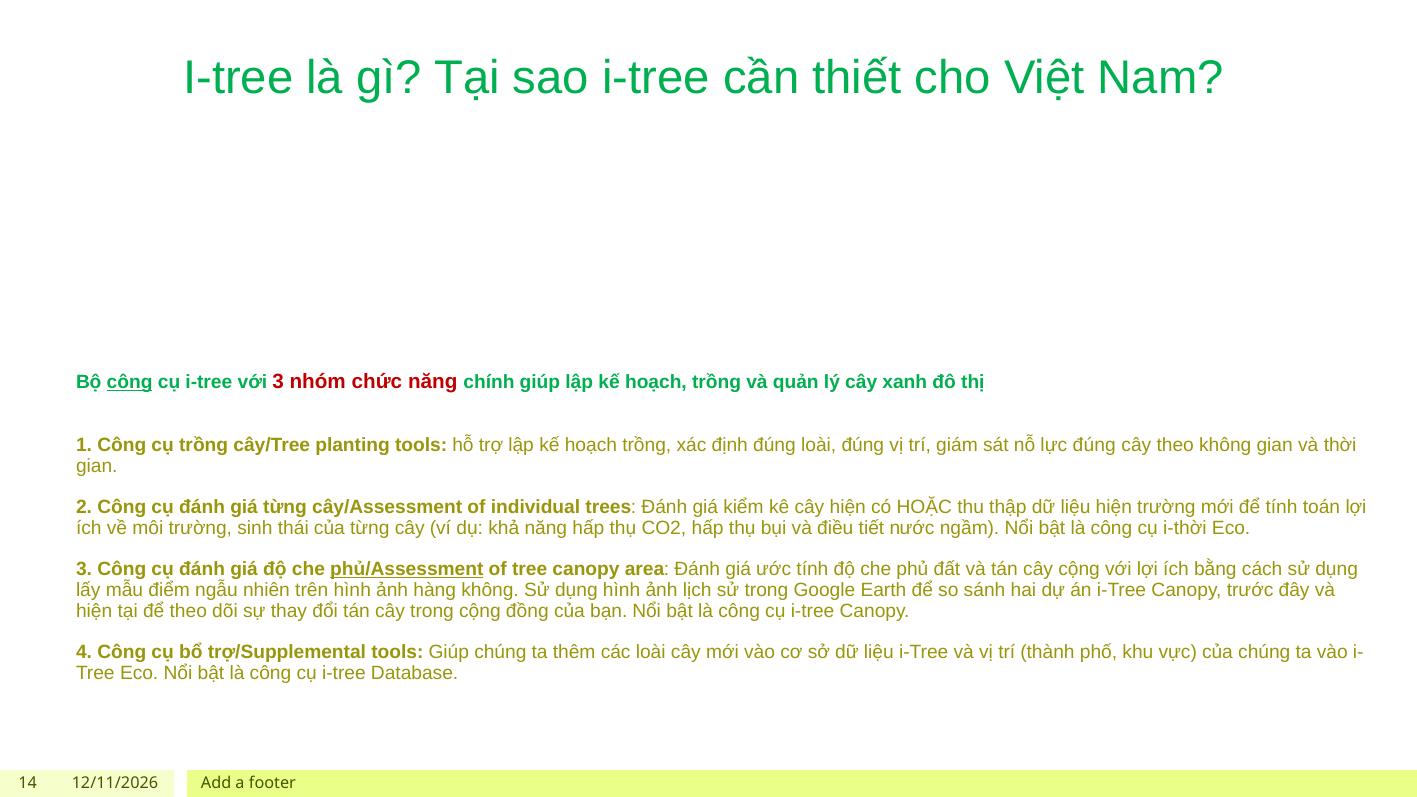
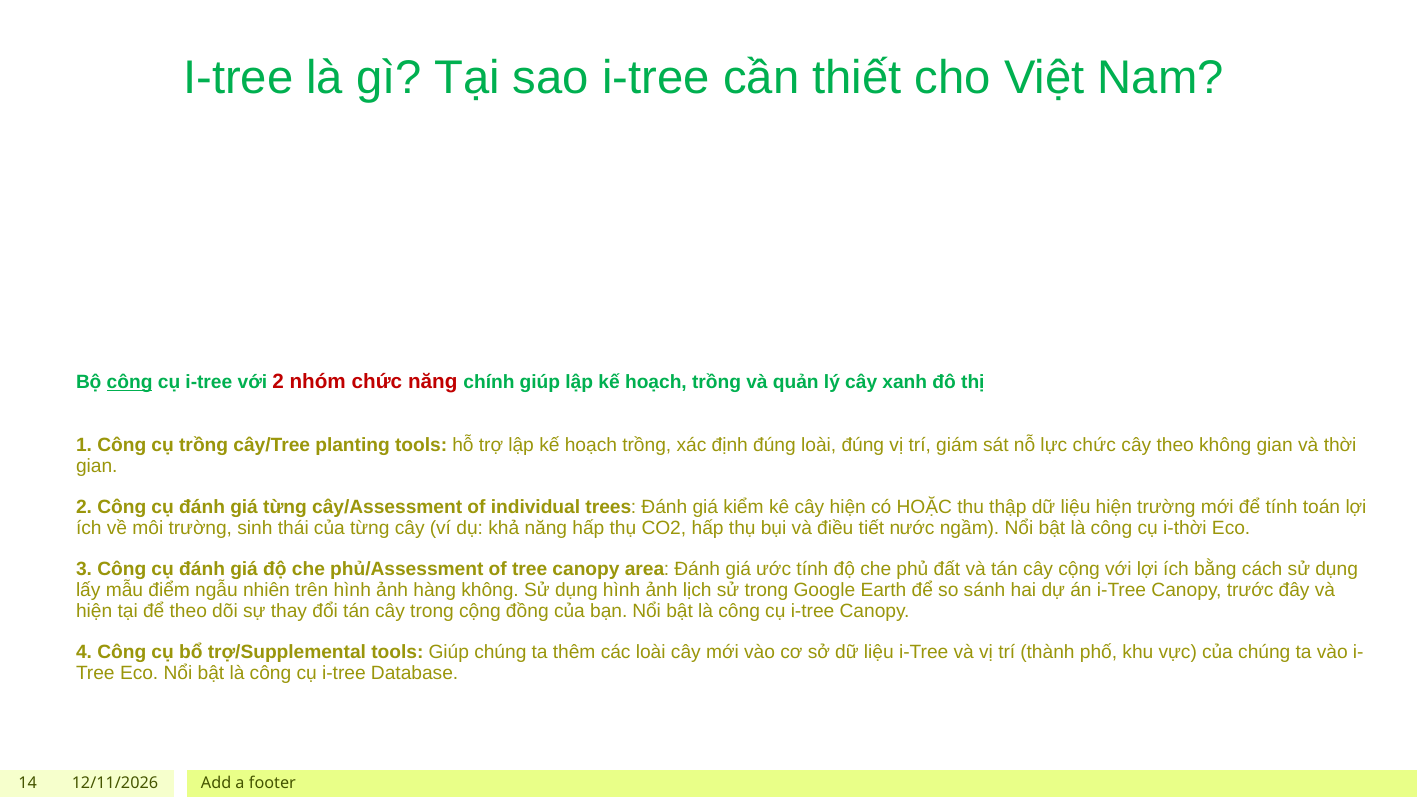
với 3: 3 -> 2
lực đúng: đúng -> chức
phủ/Assessment underline: present -> none
